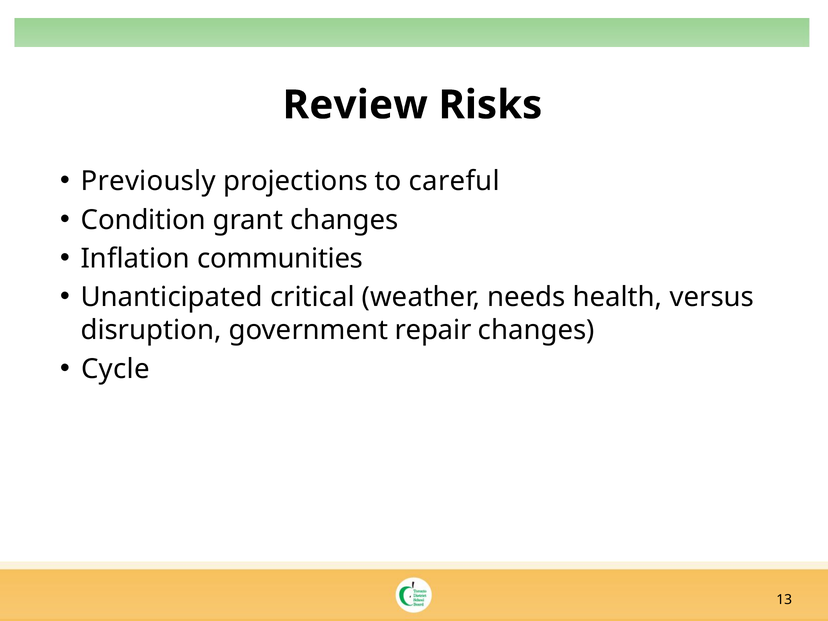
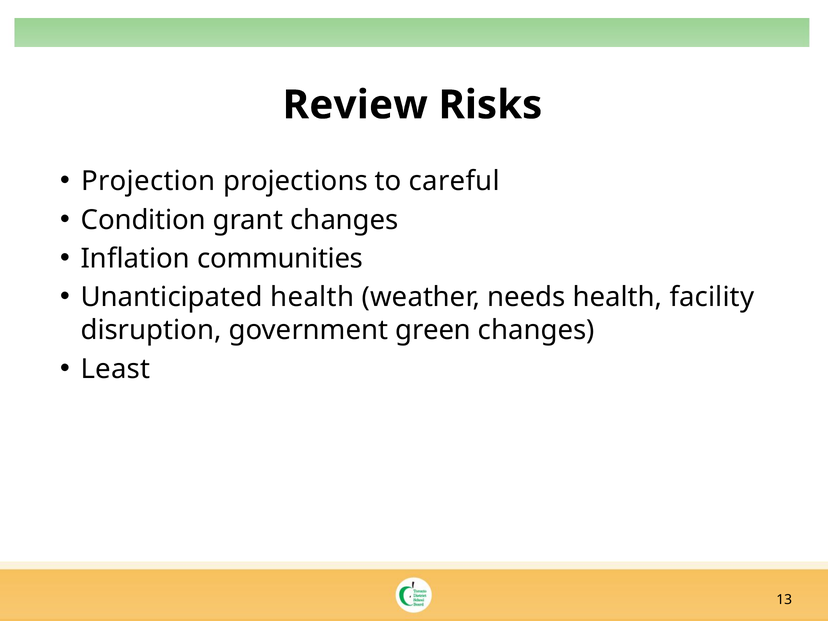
Previously: Previously -> Projection
Unanticipated critical: critical -> health
versus: versus -> facility
repair: repair -> green
Cycle: Cycle -> Least
